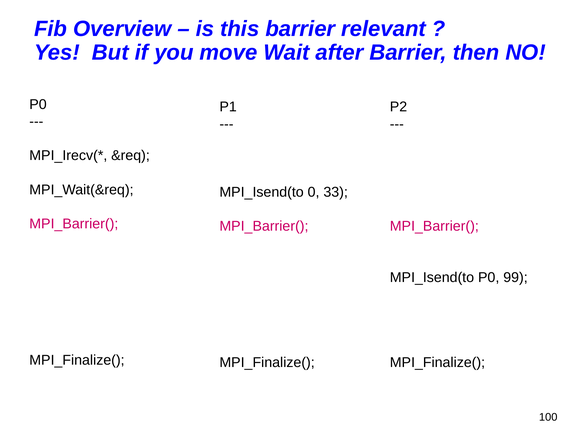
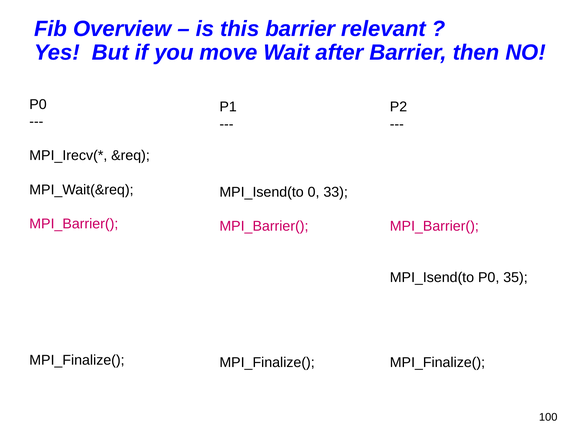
99: 99 -> 35
